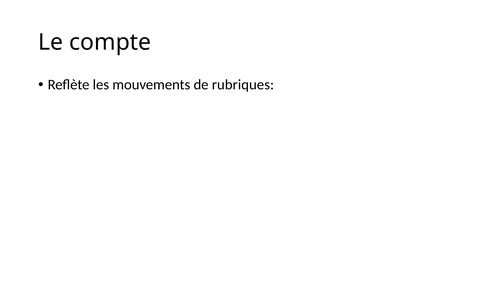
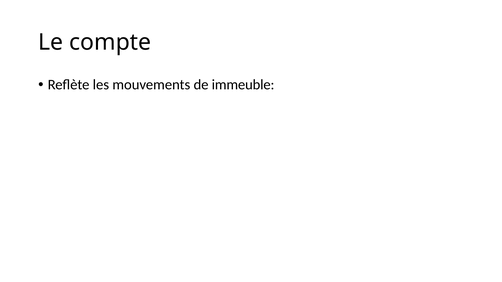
rubriques: rubriques -> immeuble
